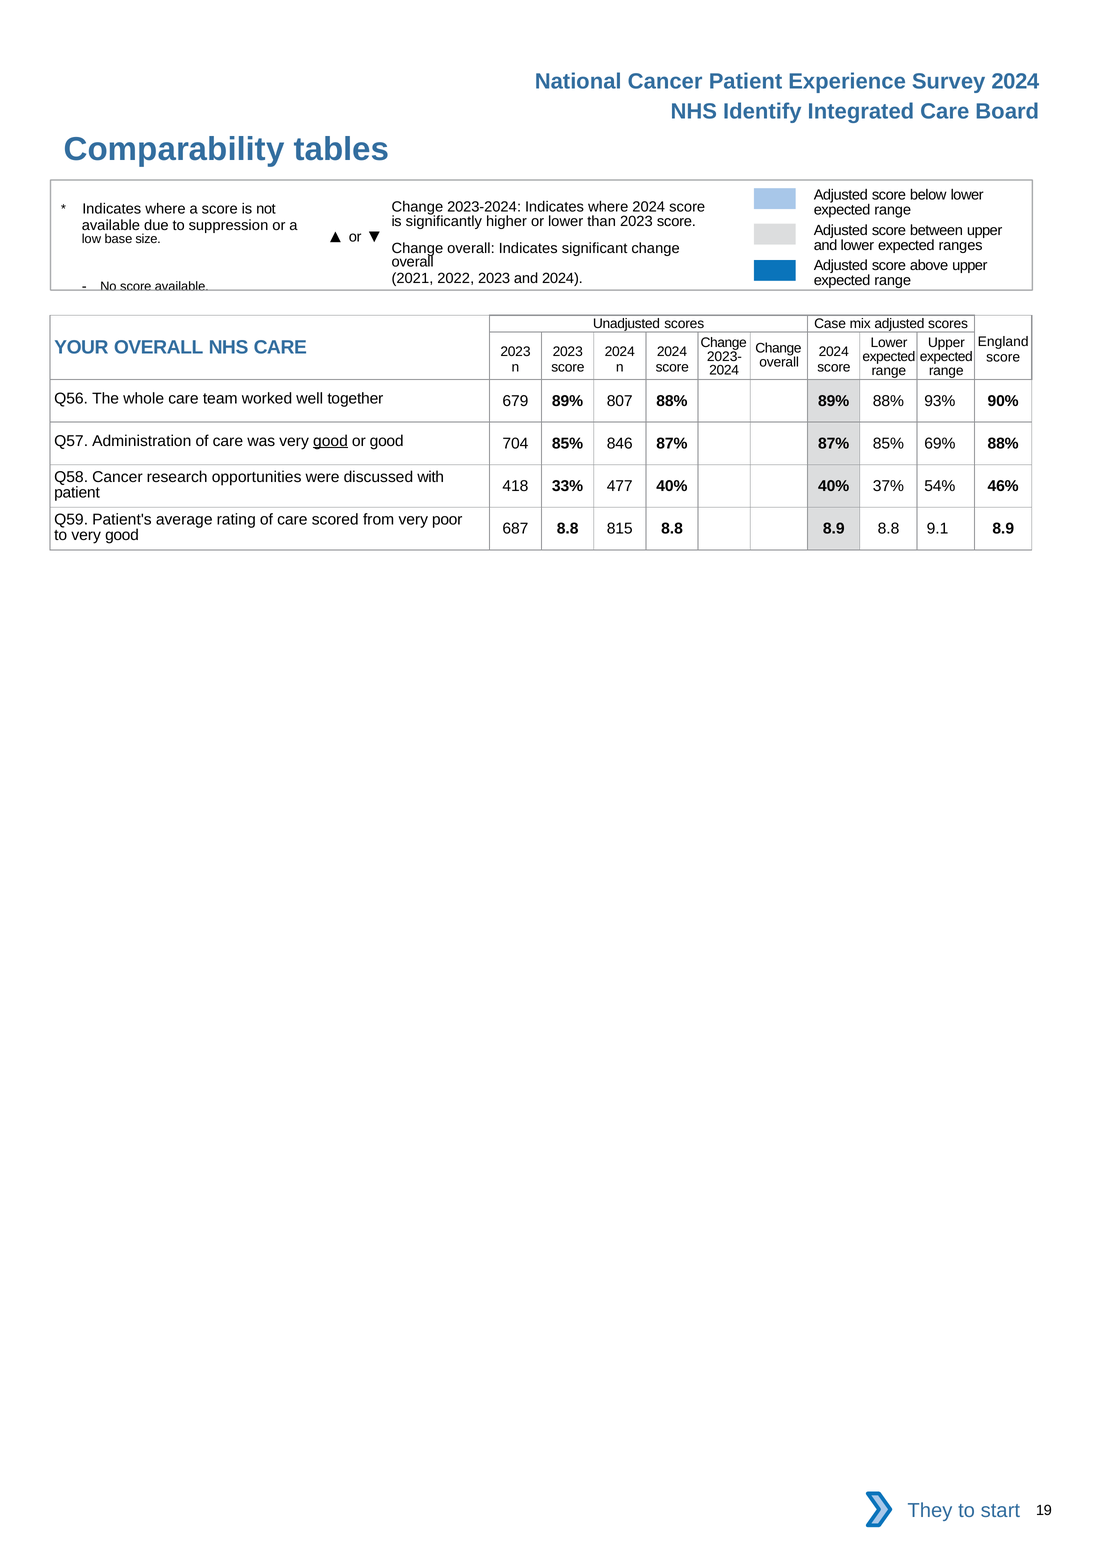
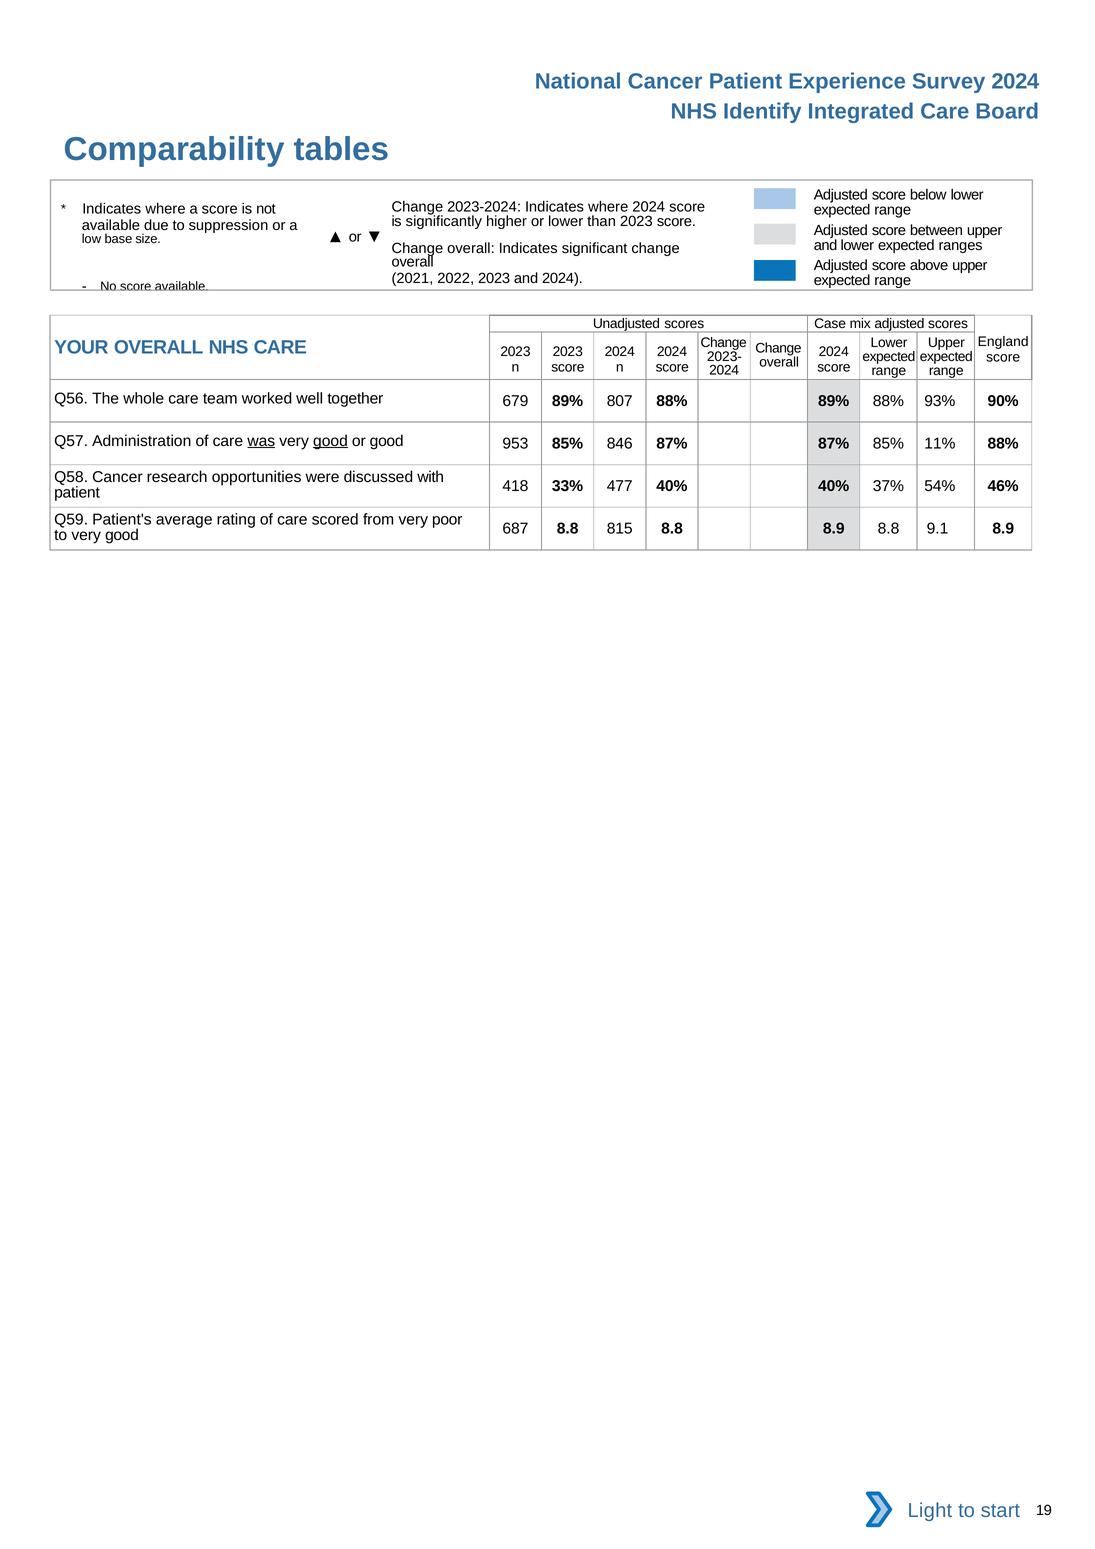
was underline: none -> present
704: 704 -> 953
69%: 69% -> 11%
They: They -> Light
